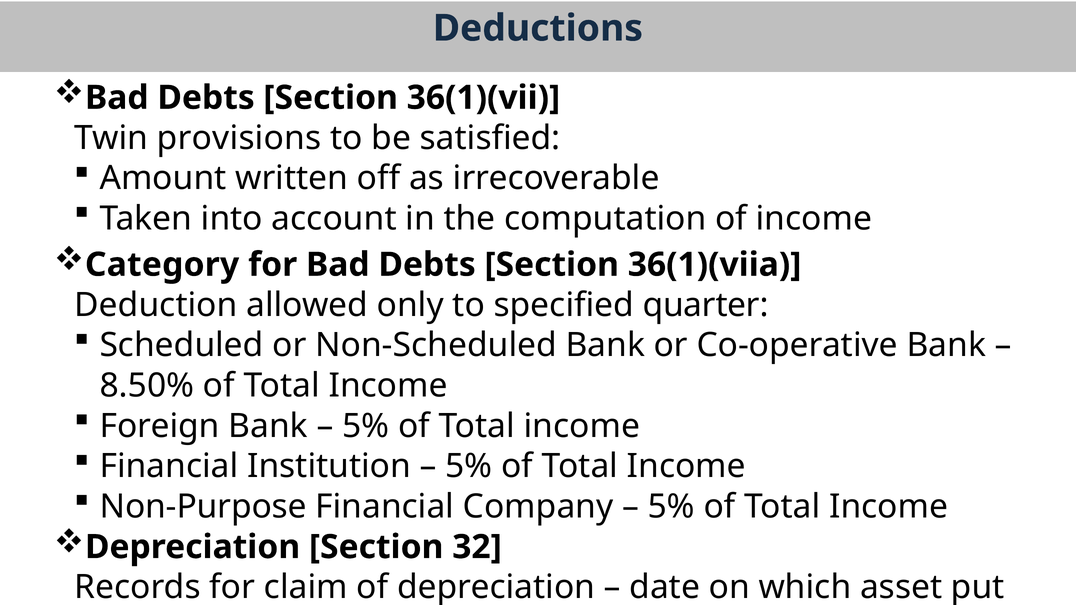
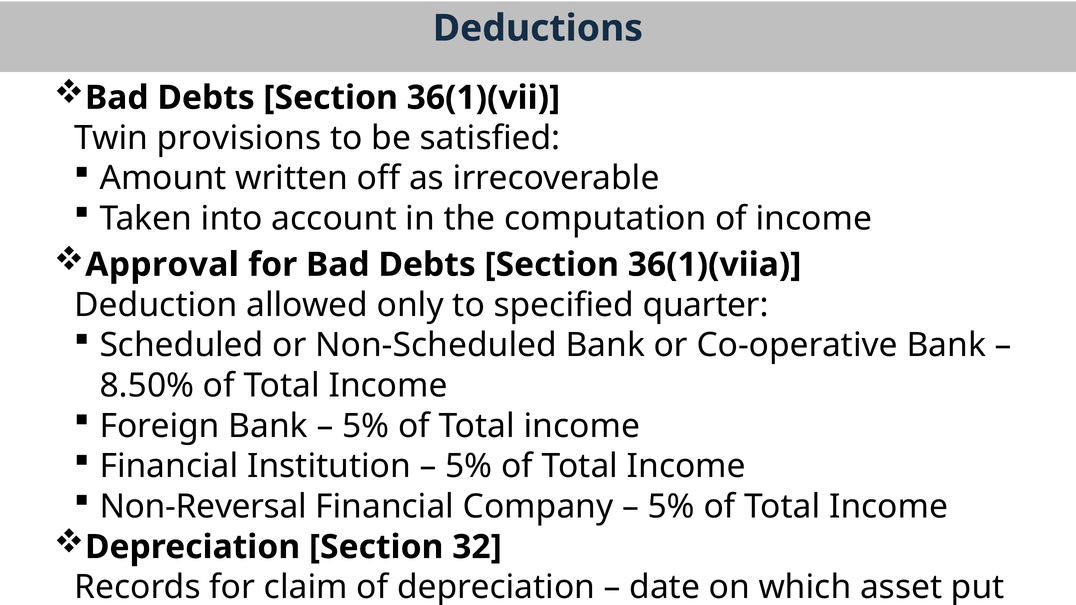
Category: Category -> Approval
Non-Purpose: Non-Purpose -> Non-Reversal
